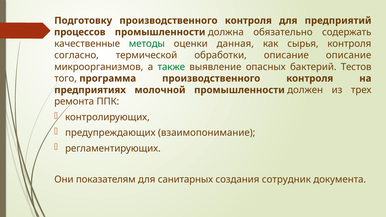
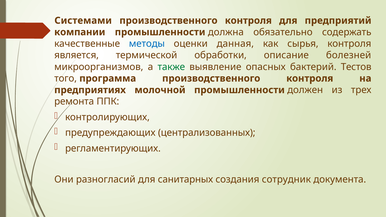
Подготовку: Подготовку -> Системами
процессов: процессов -> компании
методы colour: green -> blue
согласно: согласно -> является
описание описание: описание -> болезней
взаимопонимание: взаимопонимание -> централизованных
показателям: показателям -> разногласий
